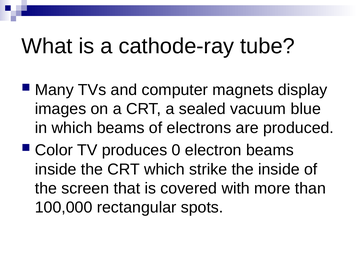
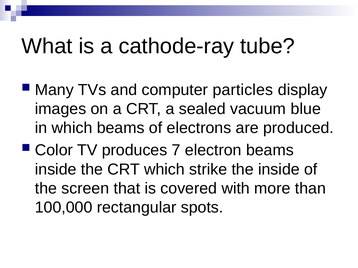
magnets: magnets -> particles
0: 0 -> 7
